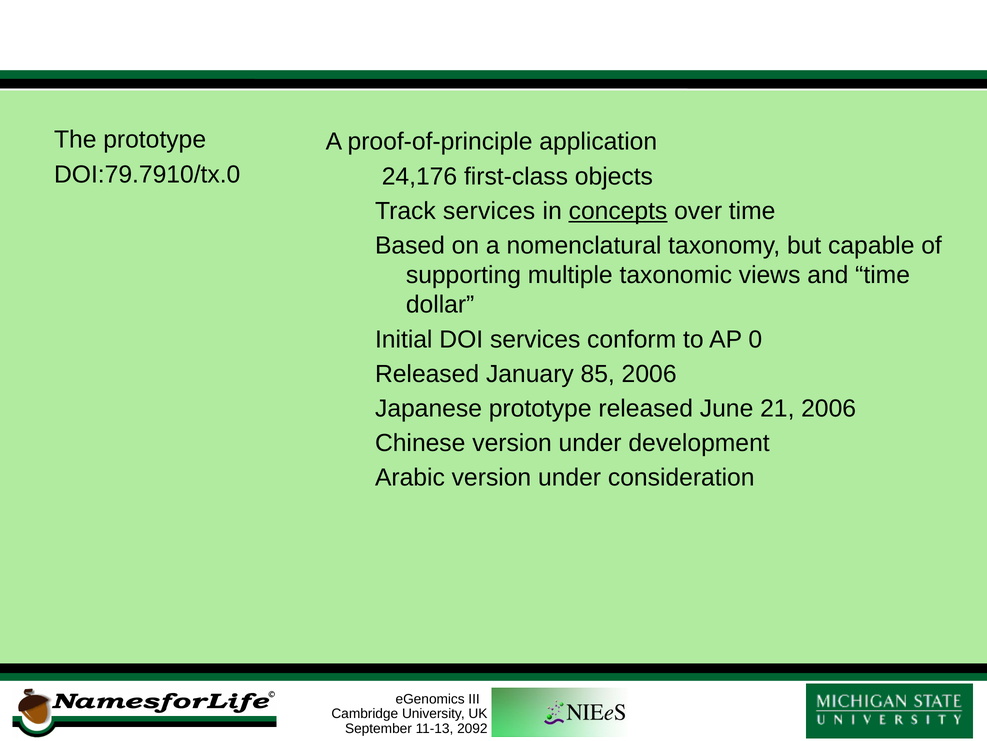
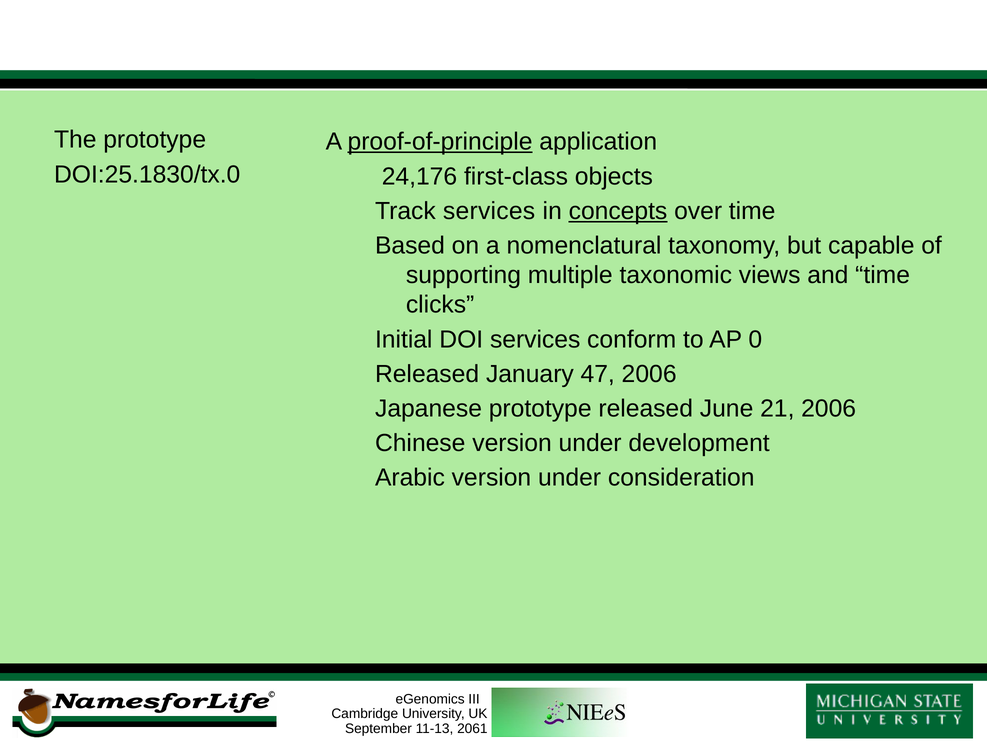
proof-of-principle underline: none -> present
DOI:79.7910/tx.0: DOI:79.7910/tx.0 -> DOI:25.1830/tx.0
dollar: dollar -> clicks
85: 85 -> 47
2092: 2092 -> 2061
